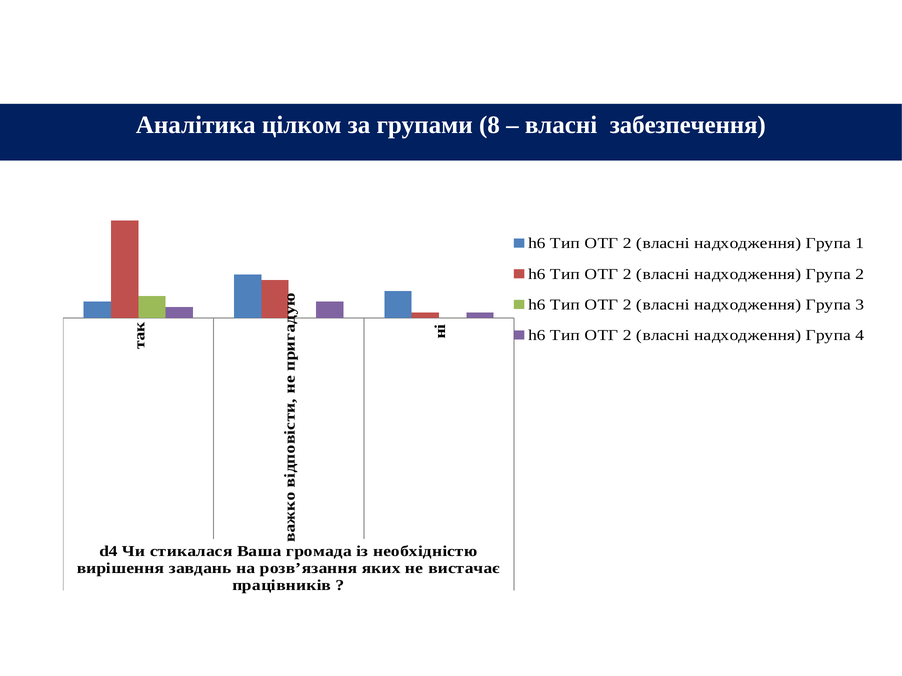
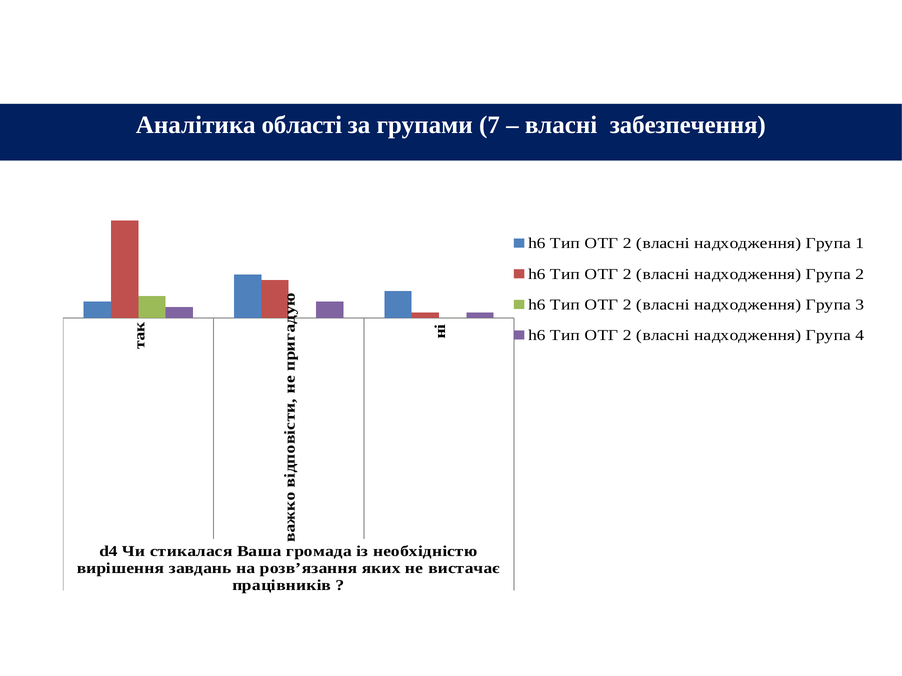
цілком: цілком -> області
8: 8 -> 7
